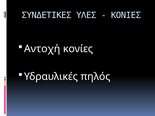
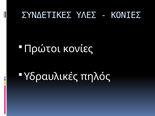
Αντοχή: Αντοχή -> Πρώτοι
